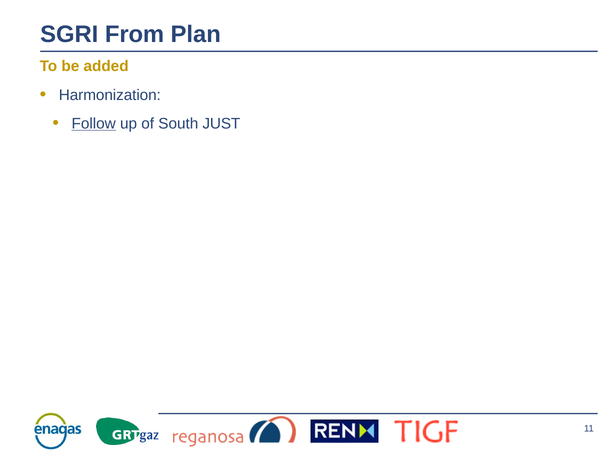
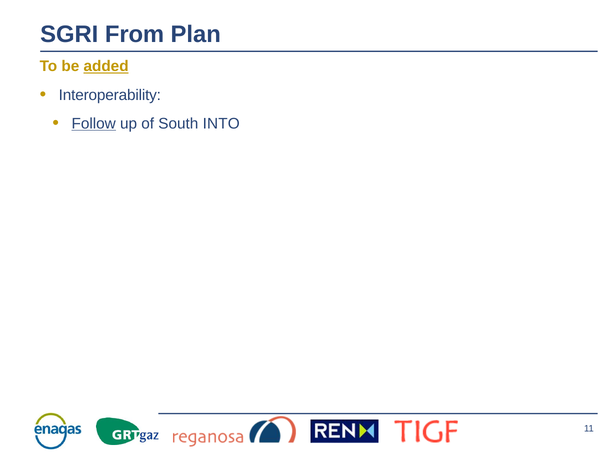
added underline: none -> present
Harmonization: Harmonization -> Interoperability
JUST: JUST -> INTO
